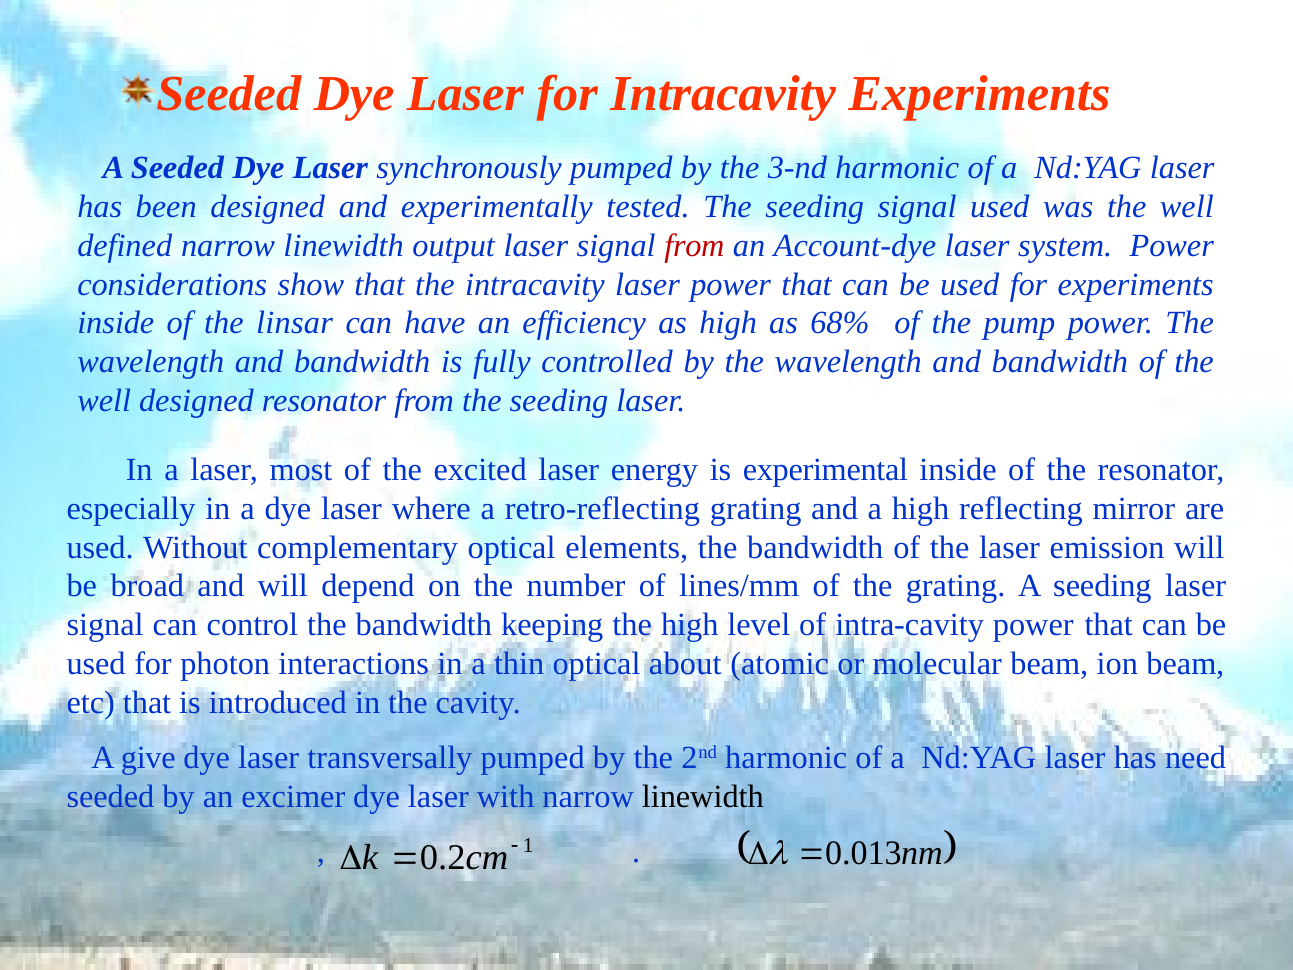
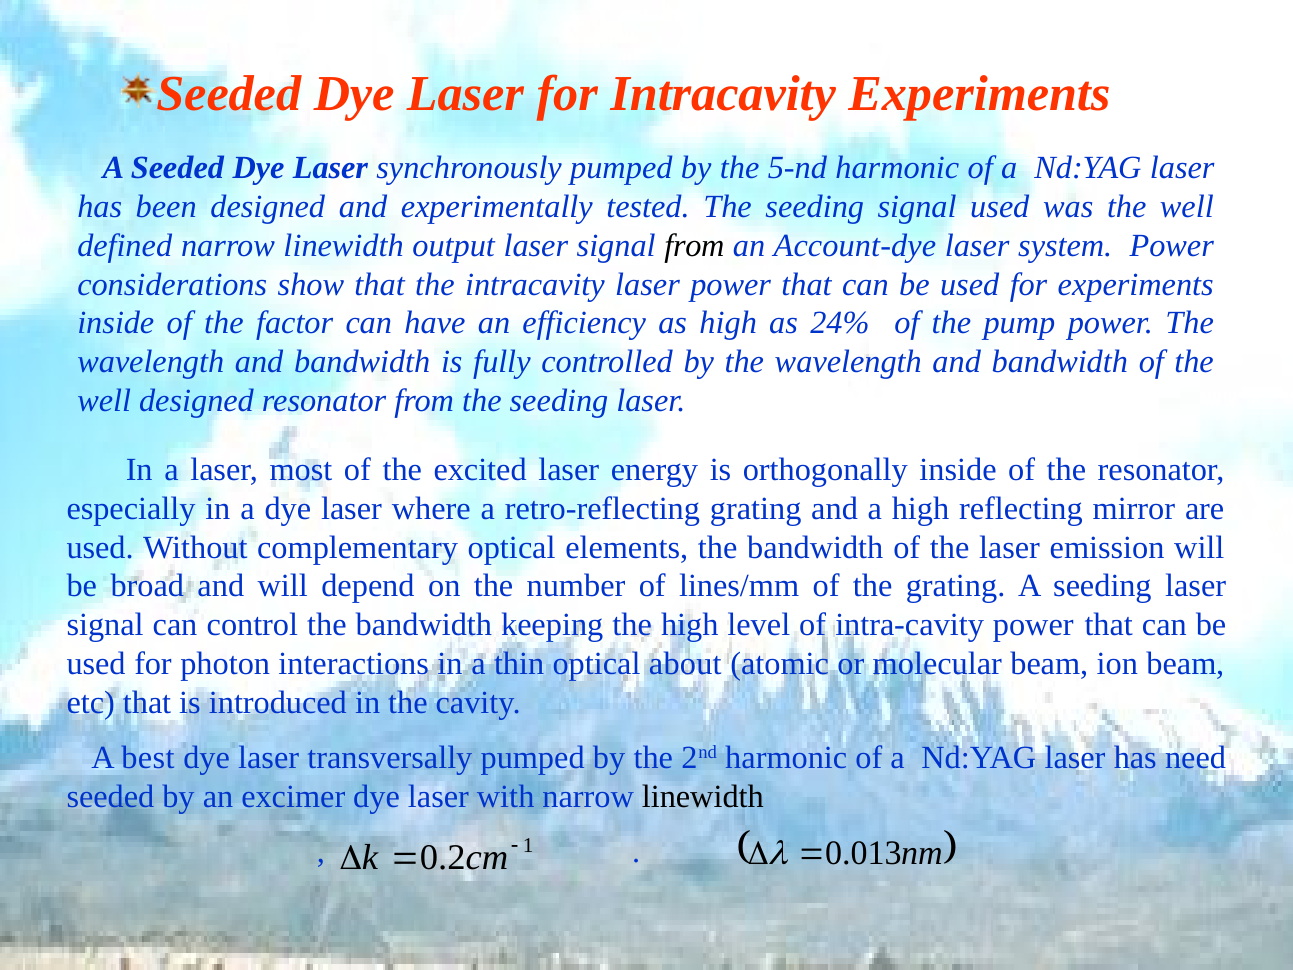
3-nd: 3-nd -> 5-nd
from at (694, 246) colour: red -> black
linsar: linsar -> factor
68%: 68% -> 24%
experimental: experimental -> orthogonally
give: give -> best
